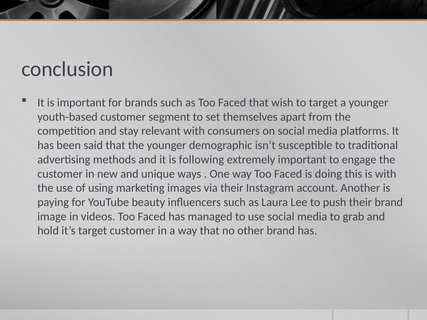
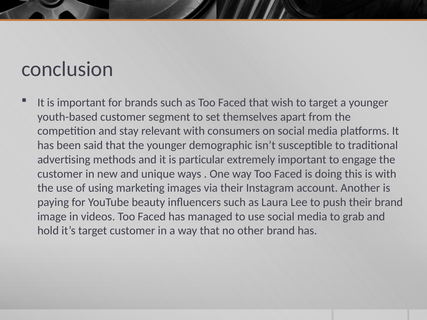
following: following -> particular
